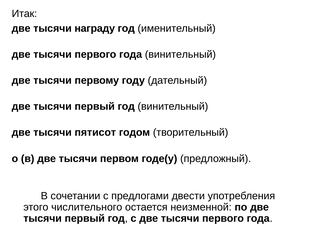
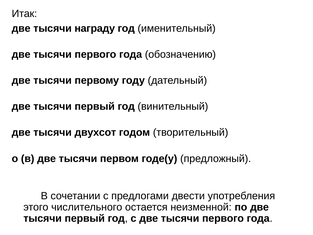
года винительный: винительный -> обозначению
пятисот: пятисот -> двухсот
